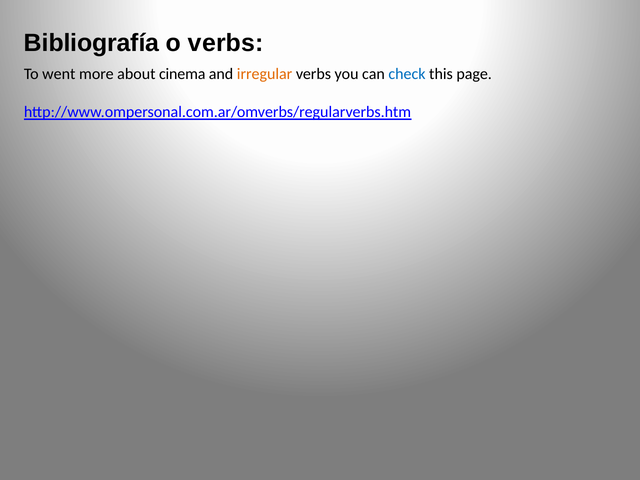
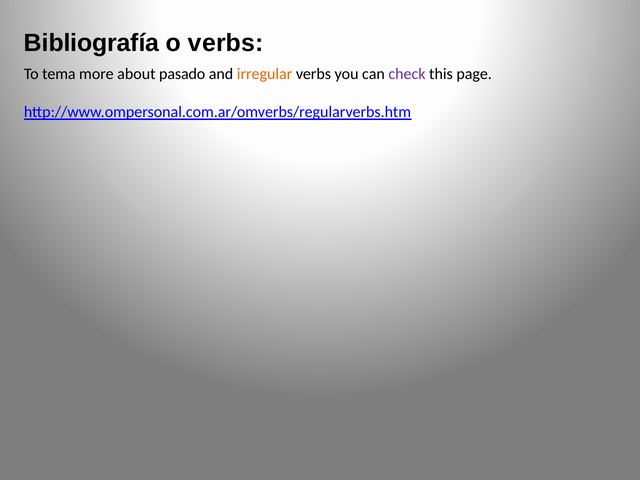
went: went -> tema
cinema: cinema -> pasado
check colour: blue -> purple
